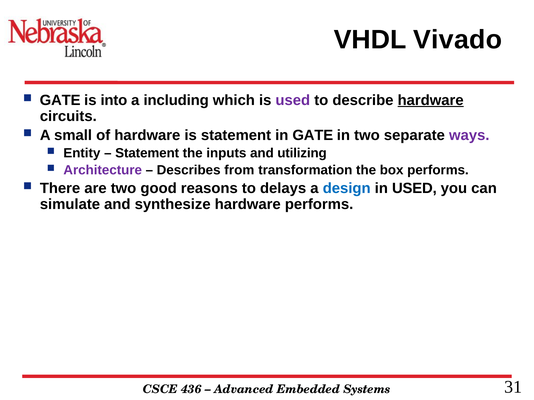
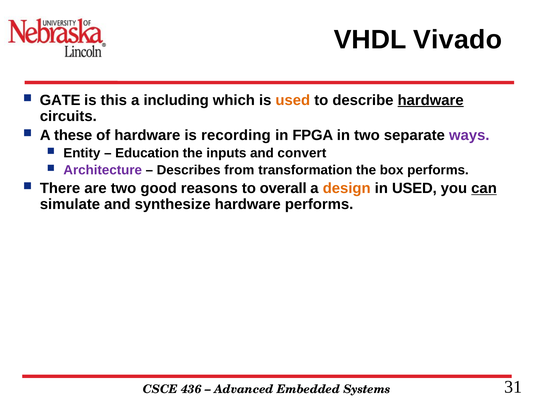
into: into -> this
used at (293, 100) colour: purple -> orange
small: small -> these
is statement: statement -> recording
in GATE: GATE -> FPGA
Statement at (147, 153): Statement -> Education
utilizing: utilizing -> convert
delays: delays -> overall
design colour: blue -> orange
can underline: none -> present
